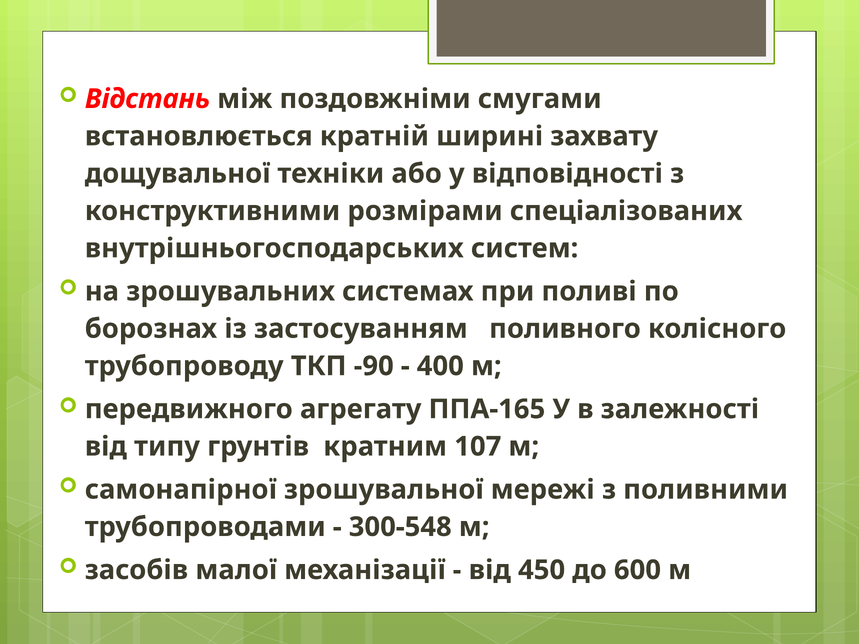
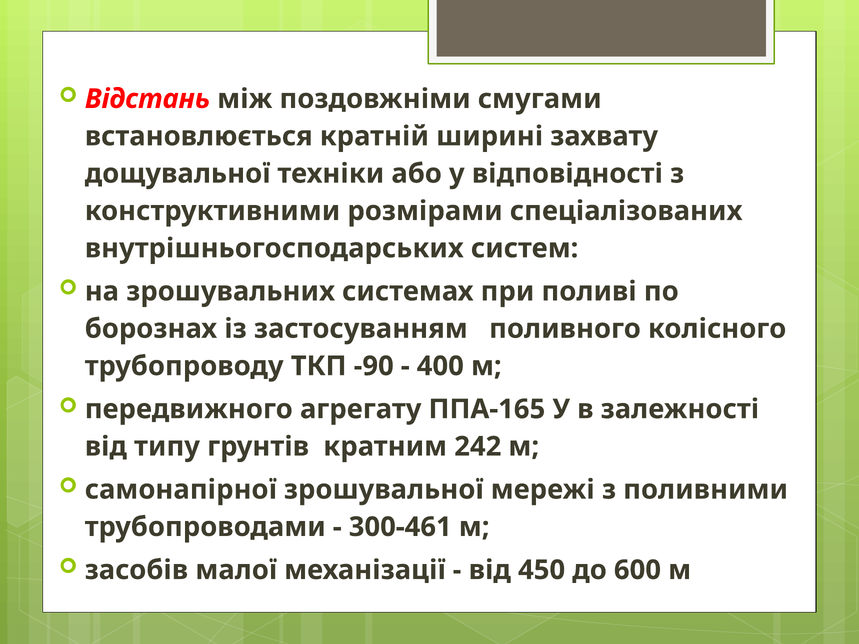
107: 107 -> 242
300-548: 300-548 -> 300-461
